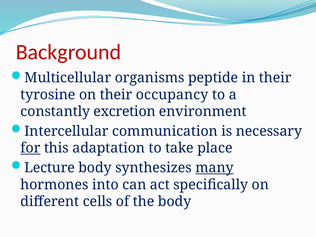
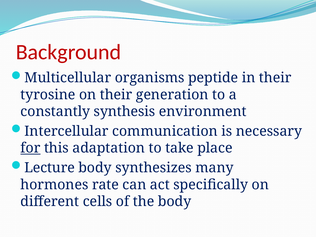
occupancy: occupancy -> generation
excretion: excretion -> synthesis
many underline: present -> none
into: into -> rate
